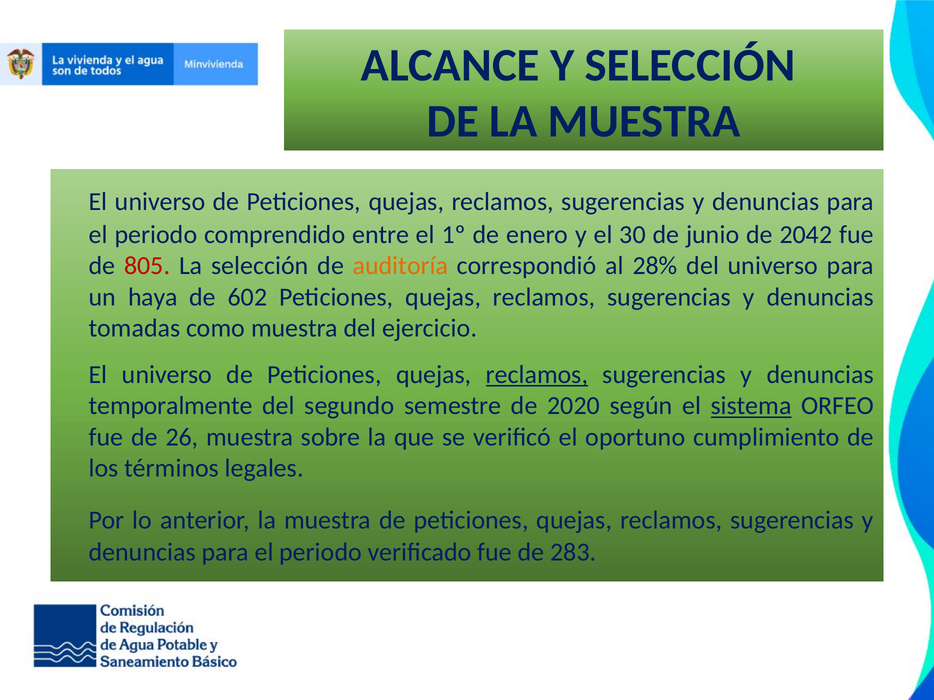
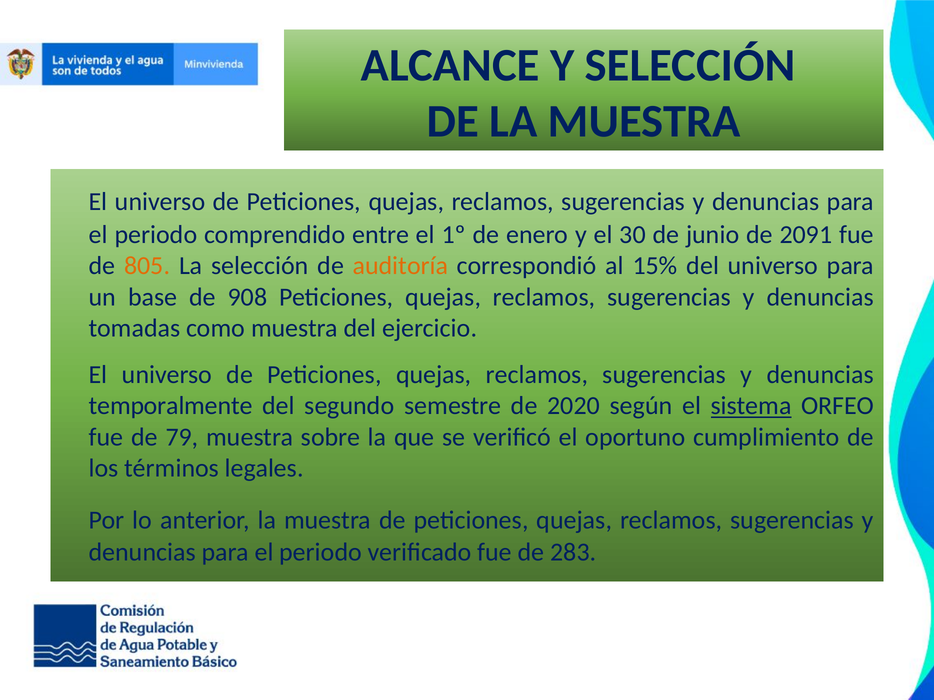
2042: 2042 -> 2091
805 colour: red -> orange
28%: 28% -> 15%
haya: haya -> base
602: 602 -> 908
reclamos at (537, 375) underline: present -> none
26: 26 -> 79
